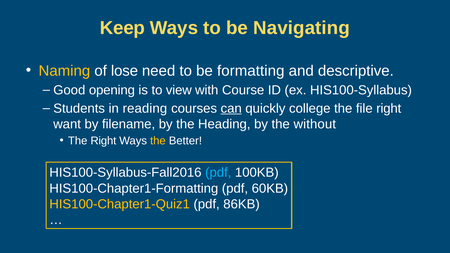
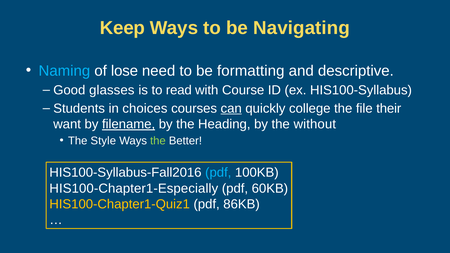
Naming colour: yellow -> light blue
opening: opening -> glasses
view: view -> read
reading: reading -> choices
file right: right -> their
filename underline: none -> present
The Right: Right -> Style
the at (158, 141) colour: yellow -> light green
HIS100-Chapter1-Formatting: HIS100-Chapter1-Formatting -> HIS100-Chapter1-Especially
